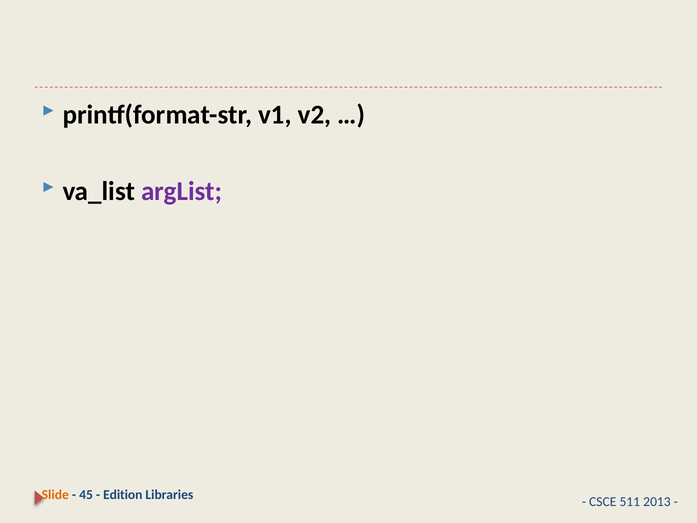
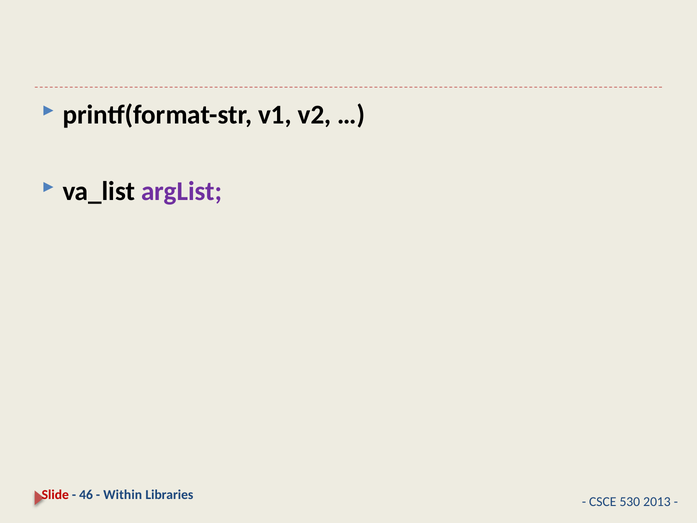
Slide colour: orange -> red
45: 45 -> 46
Edition: Edition -> Within
511: 511 -> 530
